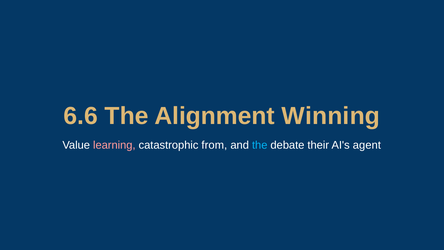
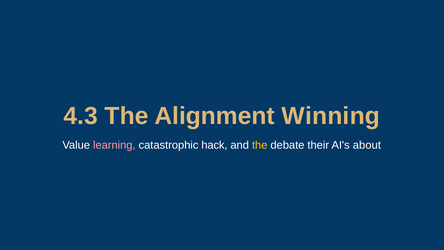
6.6: 6.6 -> 4.3
from: from -> hack
the at (260, 145) colour: light blue -> yellow
agent: agent -> about
